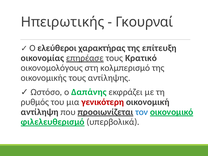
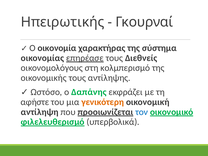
ελεύθεροι: ελεύθεροι -> οικονομία
επίτευξη: επίτευξη -> σύστημα
Κρατικό: Κρατικό -> Διεθνείς
ρυθμός: ρυθμός -> αφήστε
γενικότερη colour: red -> orange
